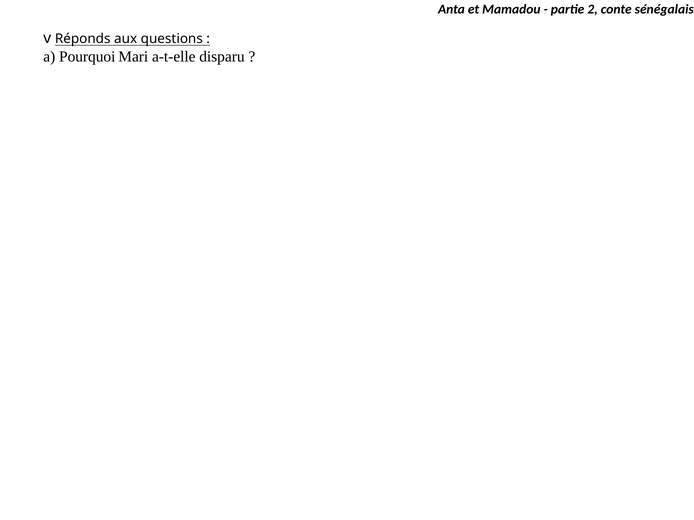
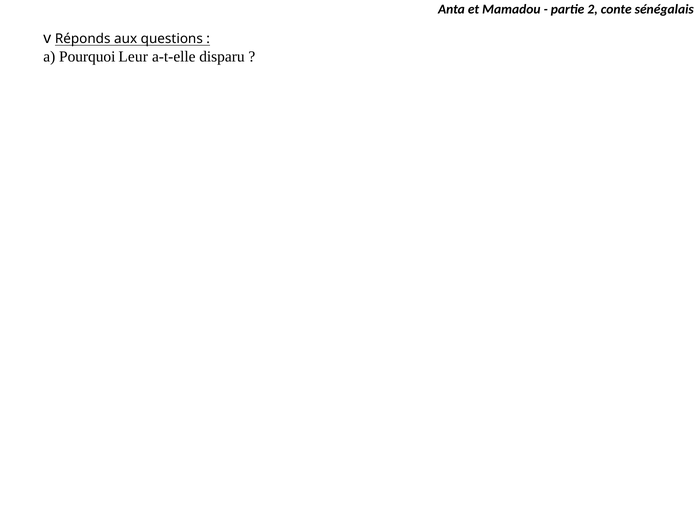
Mari: Mari -> Leur
